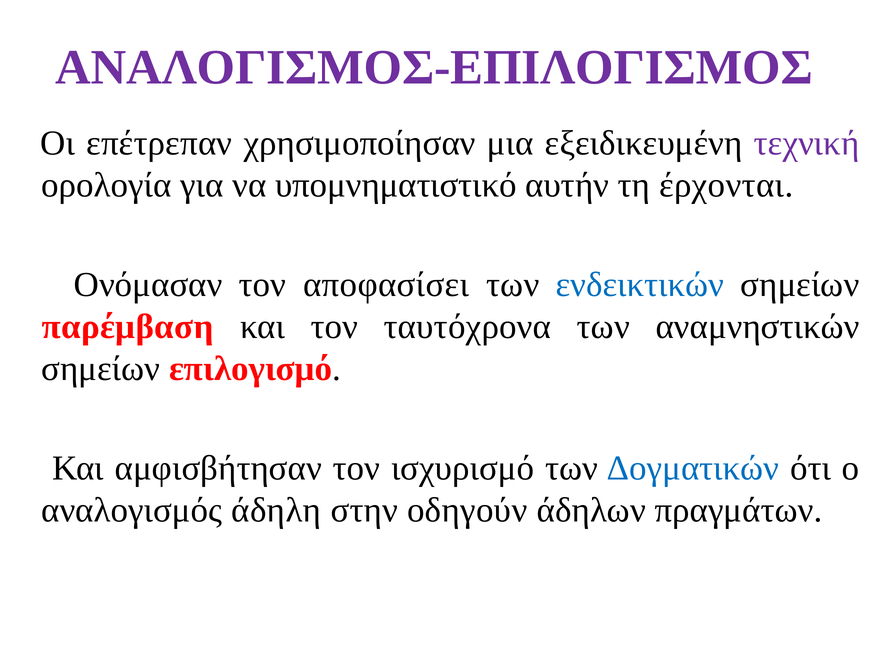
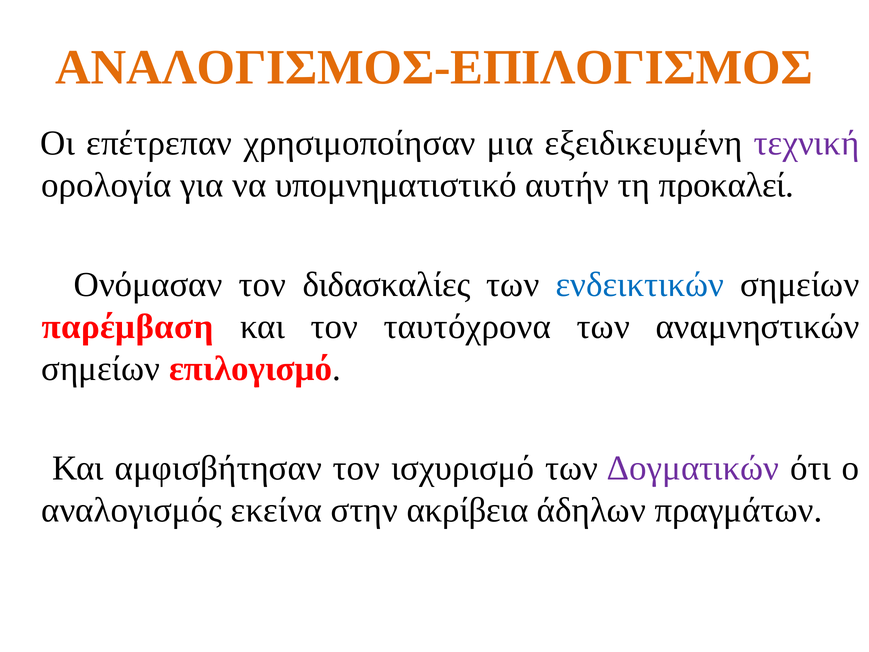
ΑΝΑΛΟΓΙΣΜΟΣ-ΕΠΙΛΟΓΙΣΜΟΣ colour: purple -> orange
έρχονται: έρχονται -> προκαλεί
αποφασίσει: αποφασίσει -> διδασκαλίες
Δογματικών colour: blue -> purple
άδηλη: άδηλη -> εκείνα
οδηγούν: οδηγούν -> ακρίβεια
